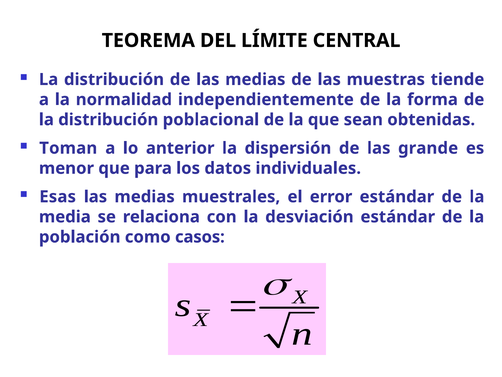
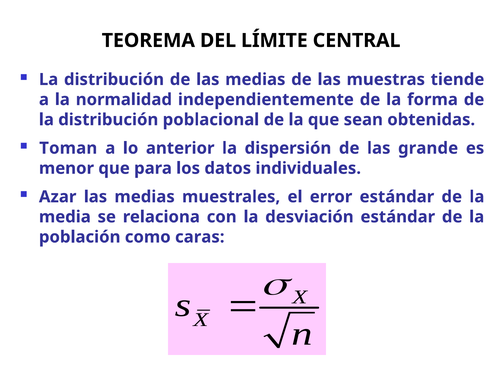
Esas: Esas -> Azar
casos: casos -> caras
